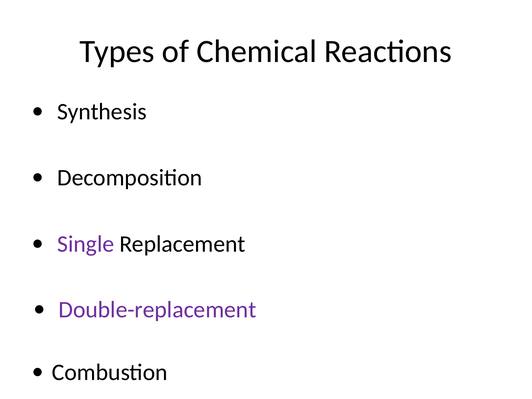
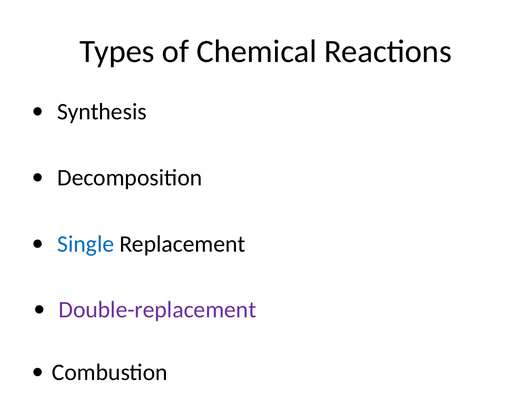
Single colour: purple -> blue
